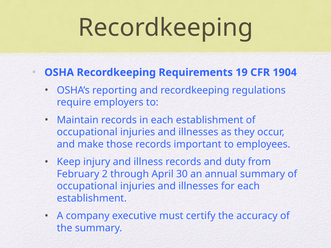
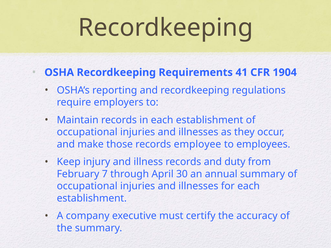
19: 19 -> 41
important: important -> employee
2: 2 -> 7
